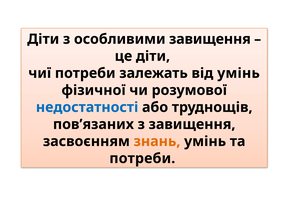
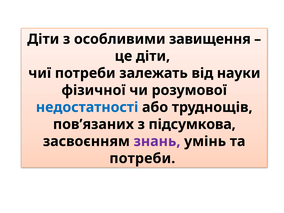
від умінь: умінь -> науки
з завищення: завищення -> підсумкова
знань colour: orange -> purple
